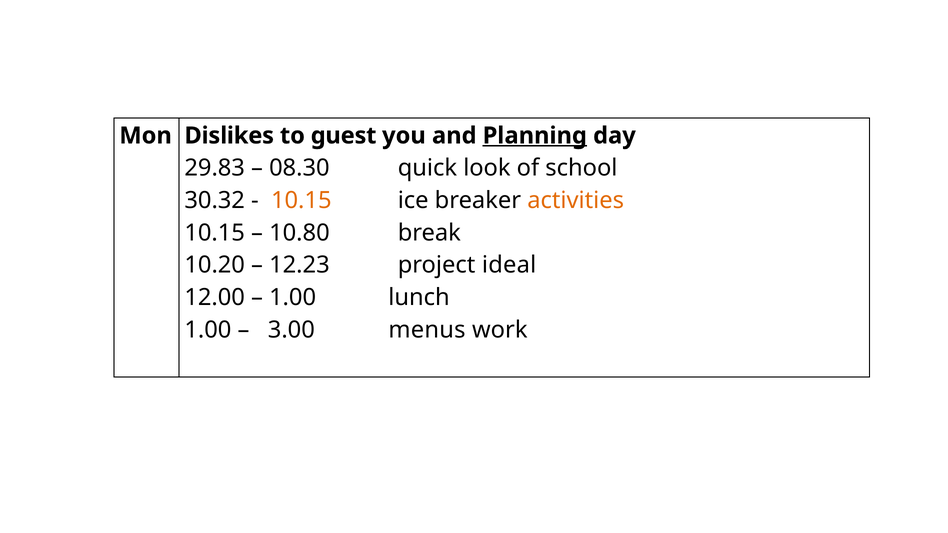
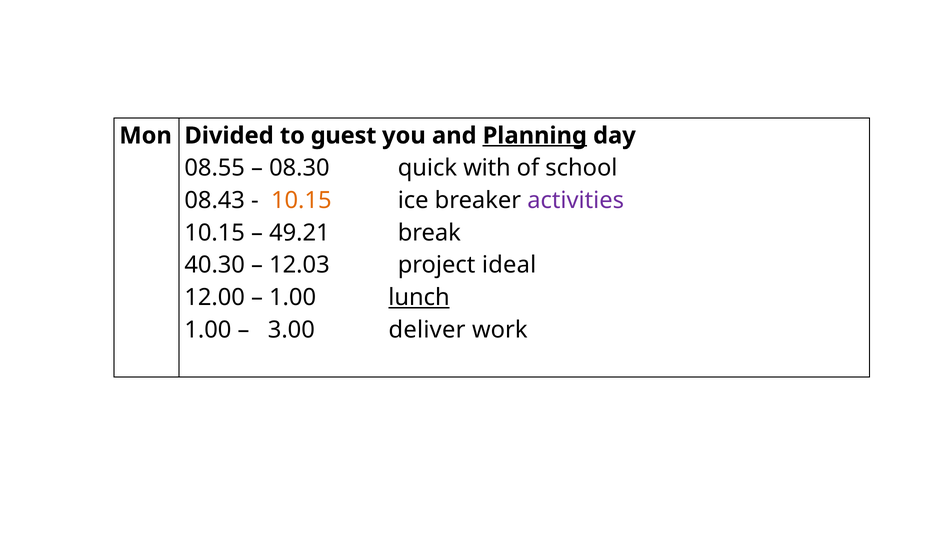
Dislikes: Dislikes -> Divided
29.83: 29.83 -> 08.55
look: look -> with
30.32: 30.32 -> 08.43
activities colour: orange -> purple
10.80: 10.80 -> 49.21
10.20: 10.20 -> 40.30
12.23: 12.23 -> 12.03
lunch underline: none -> present
menus: menus -> deliver
